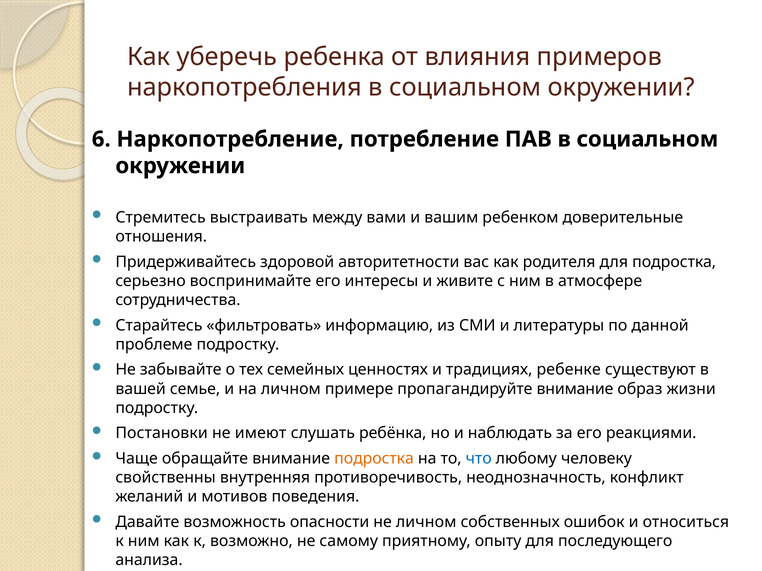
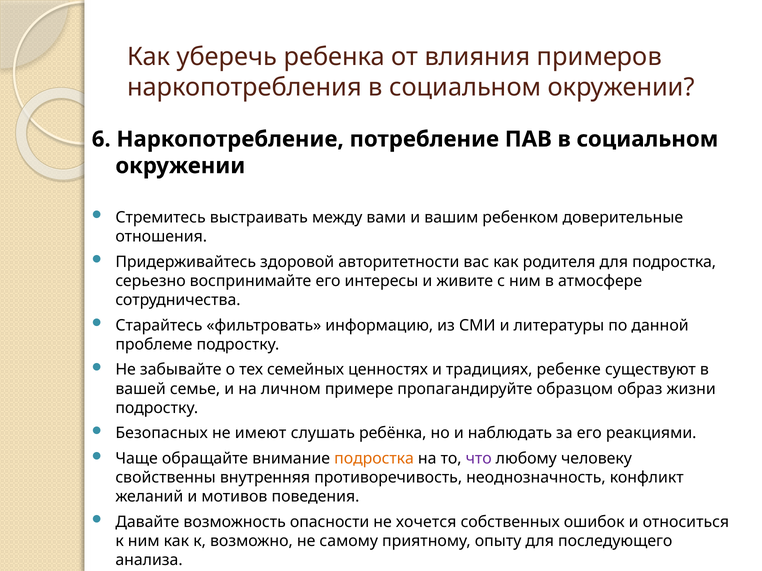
пропагандируйте внимание: внимание -> образцом
Постановки: Постановки -> Безопасных
что colour: blue -> purple
не личном: личном -> хочется
